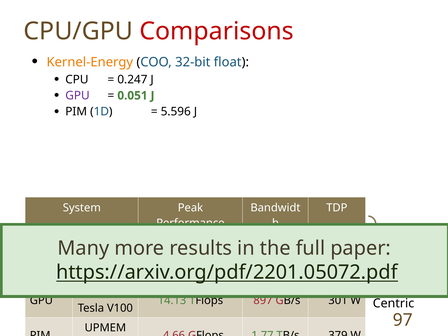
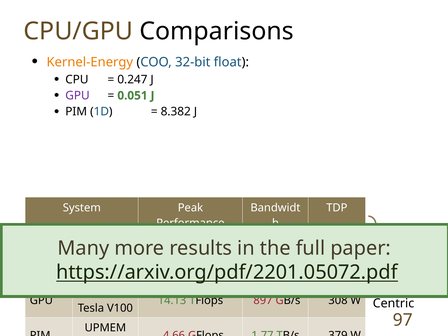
Comparisons colour: red -> black
5.596: 5.596 -> 8.382
301: 301 -> 308
